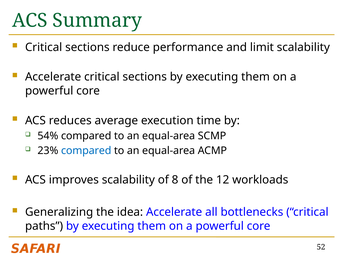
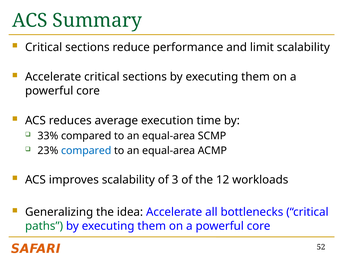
54%: 54% -> 33%
8: 8 -> 3
paths colour: black -> green
